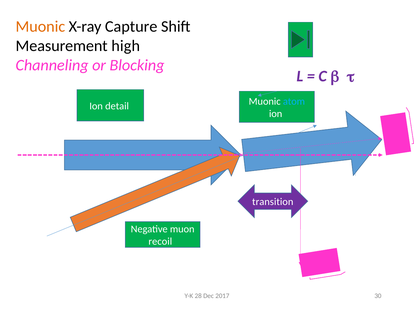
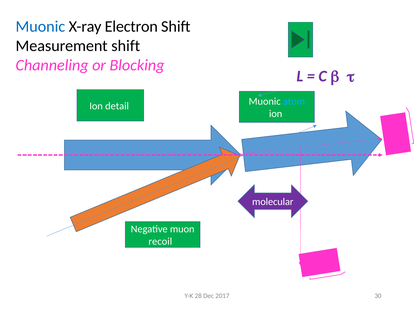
Muonic at (40, 27) colour: orange -> blue
Capture: Capture -> Electron
Measurement high: high -> shift
transition: transition -> molecular
